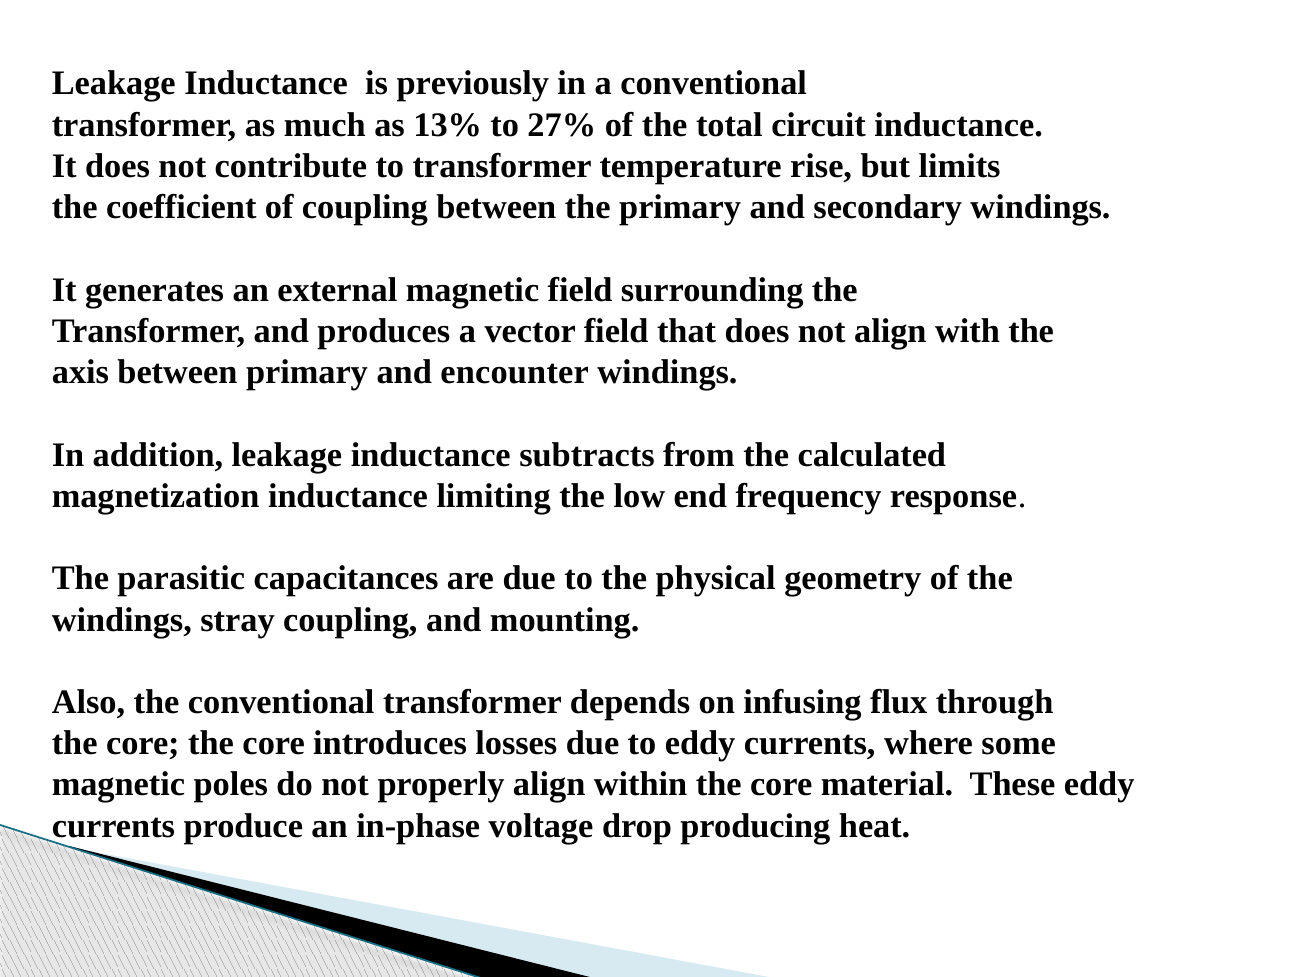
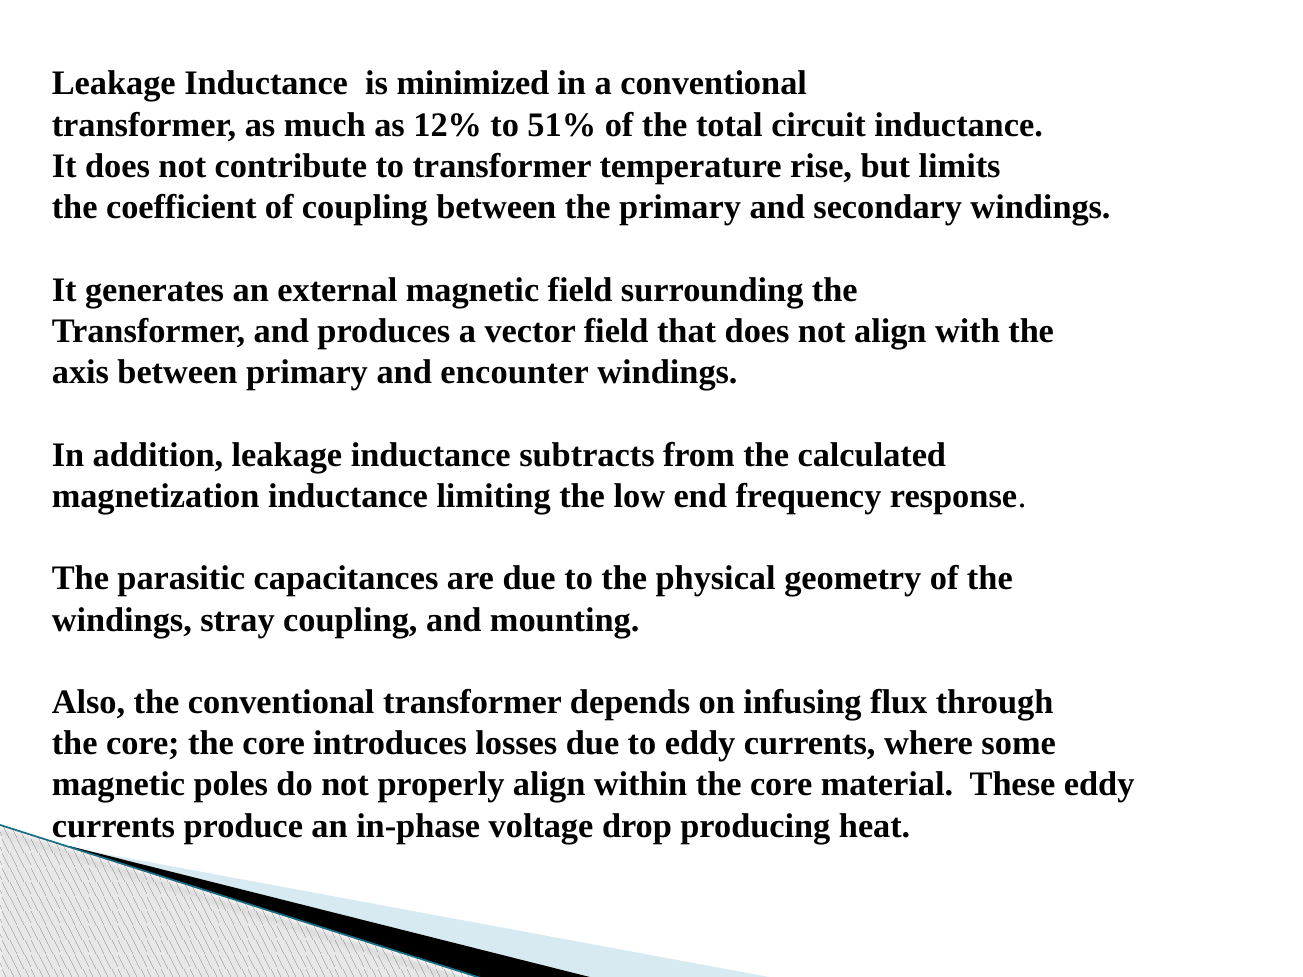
previously: previously -> minimized
13%: 13% -> 12%
27%: 27% -> 51%
